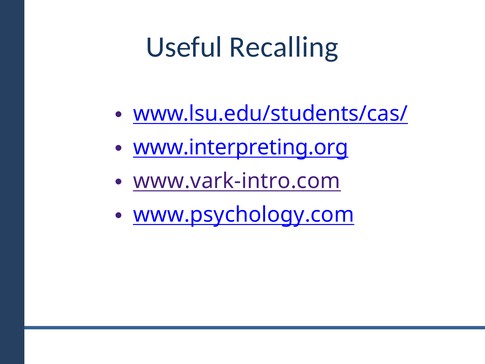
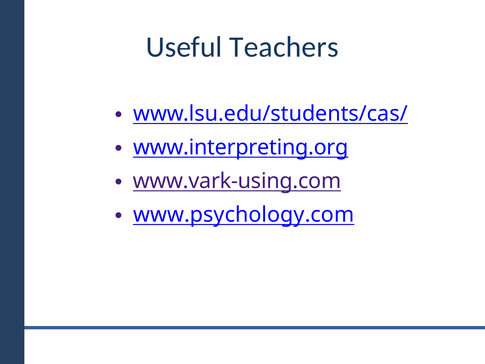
Recalling: Recalling -> Teachers
www.vark-intro.com: www.vark-intro.com -> www.vark-using.com
